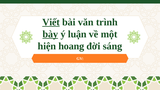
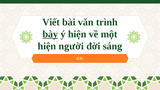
Viết underline: present -> none
ý luận: luận -> hiện
hoang: hoang -> người
